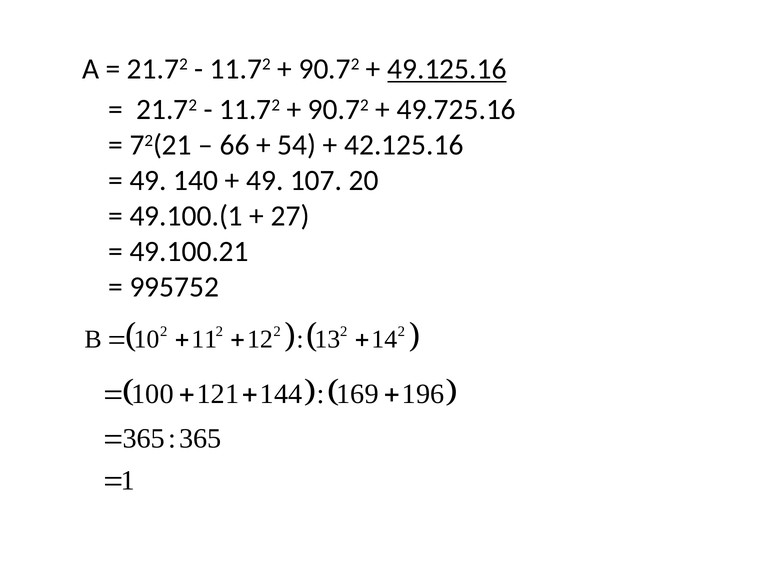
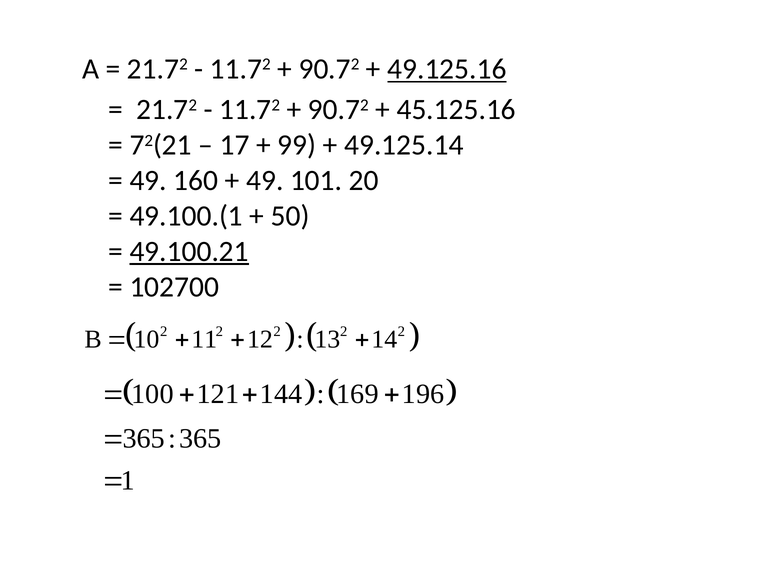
49.725.16: 49.725.16 -> 45.125.16
66: 66 -> 17
54: 54 -> 99
42.125.16: 42.125.16 -> 49.125.14
140: 140 -> 160
107: 107 -> 101
27: 27 -> 50
49.100.21 underline: none -> present
995752: 995752 -> 102700
